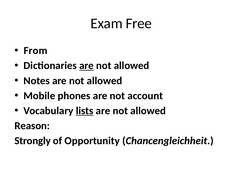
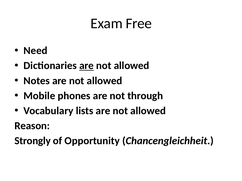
From: From -> Need
account: account -> through
lists underline: present -> none
